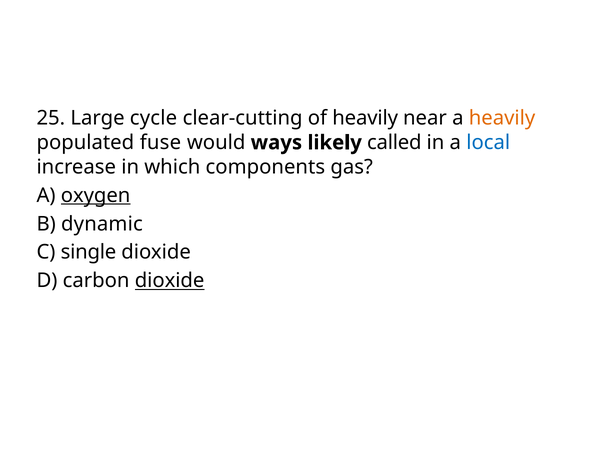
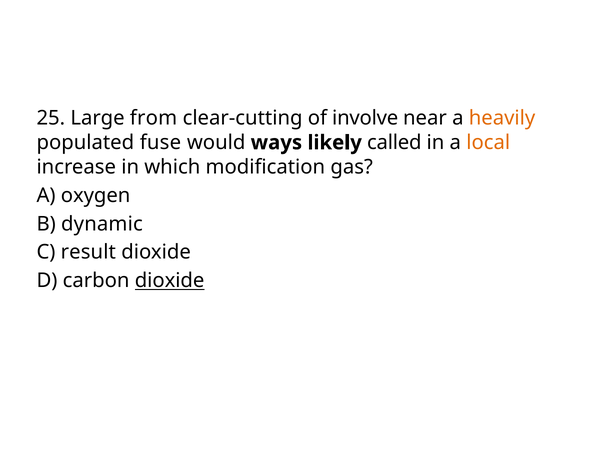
cycle: cycle -> from
of heavily: heavily -> involve
local colour: blue -> orange
components: components -> modification
oxygen underline: present -> none
single: single -> result
